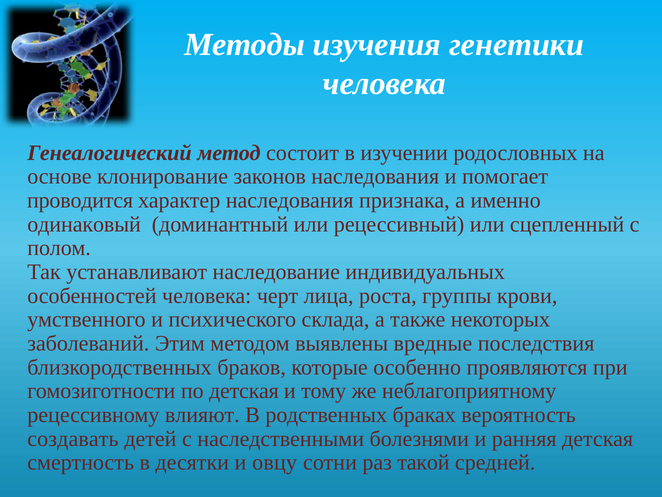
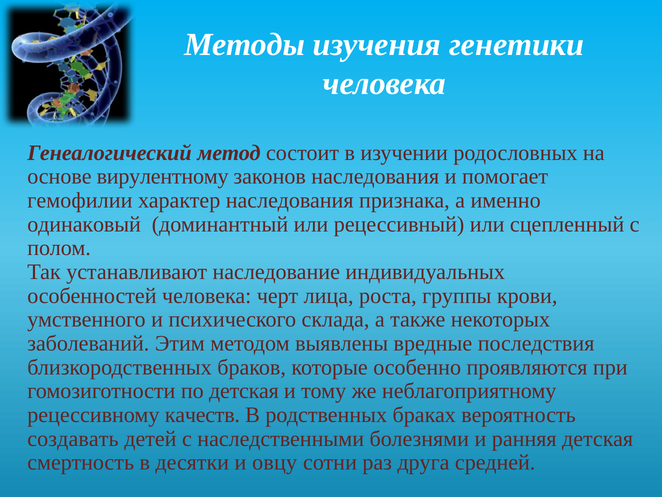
клонирование: клонирование -> вирулентному
проводится: проводится -> гемофилии
влияют: влияют -> качеств
такой: такой -> друга
